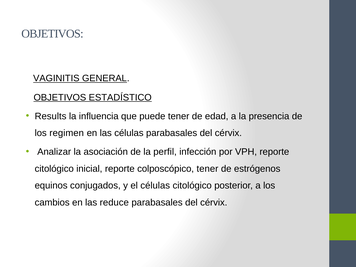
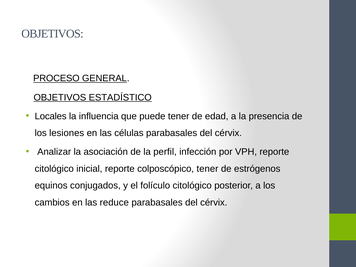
VAGINITIS: VAGINITIS -> PROCESO
Results: Results -> Locales
regimen: regimen -> lesiones
el células: células -> folículo
